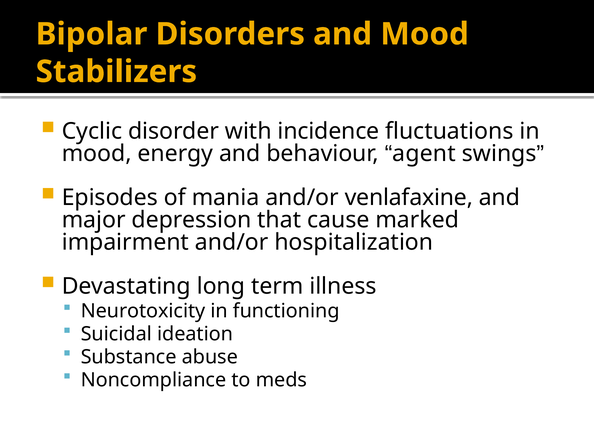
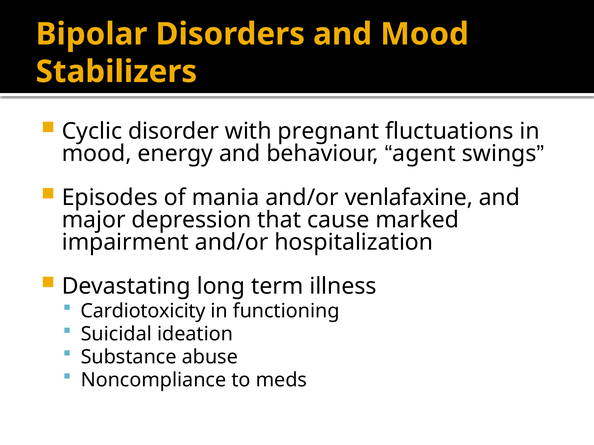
incidence: incidence -> pregnant
Neurotoxicity: Neurotoxicity -> Cardiotoxicity
